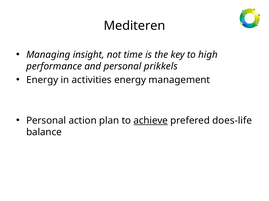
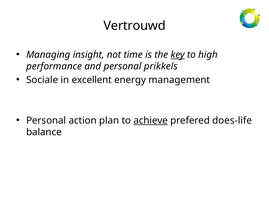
Mediteren: Mediteren -> Vertrouwd
key underline: none -> present
Energy at (42, 80): Energy -> Sociale
activities: activities -> excellent
